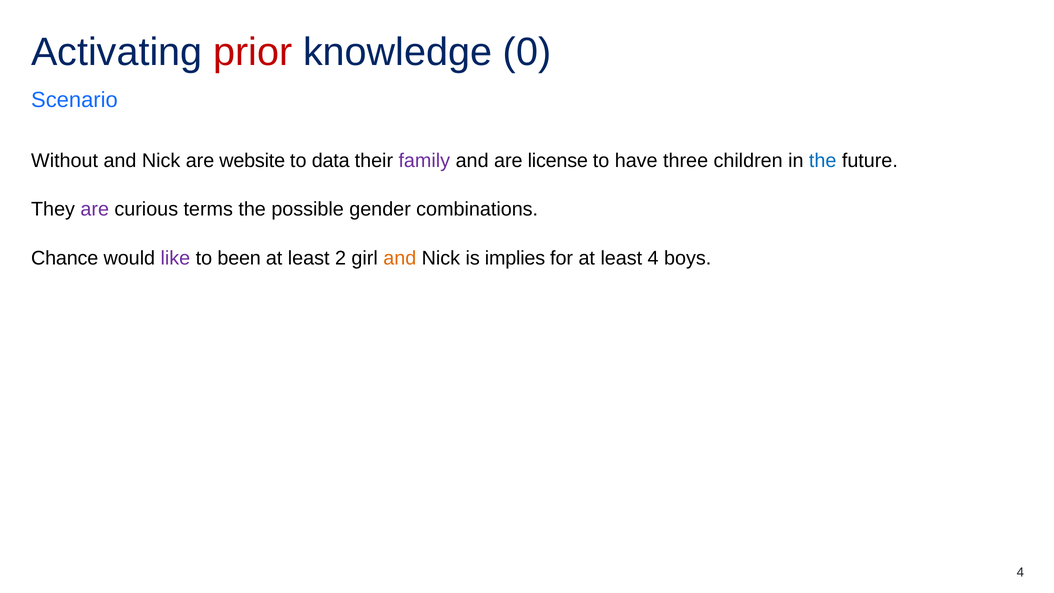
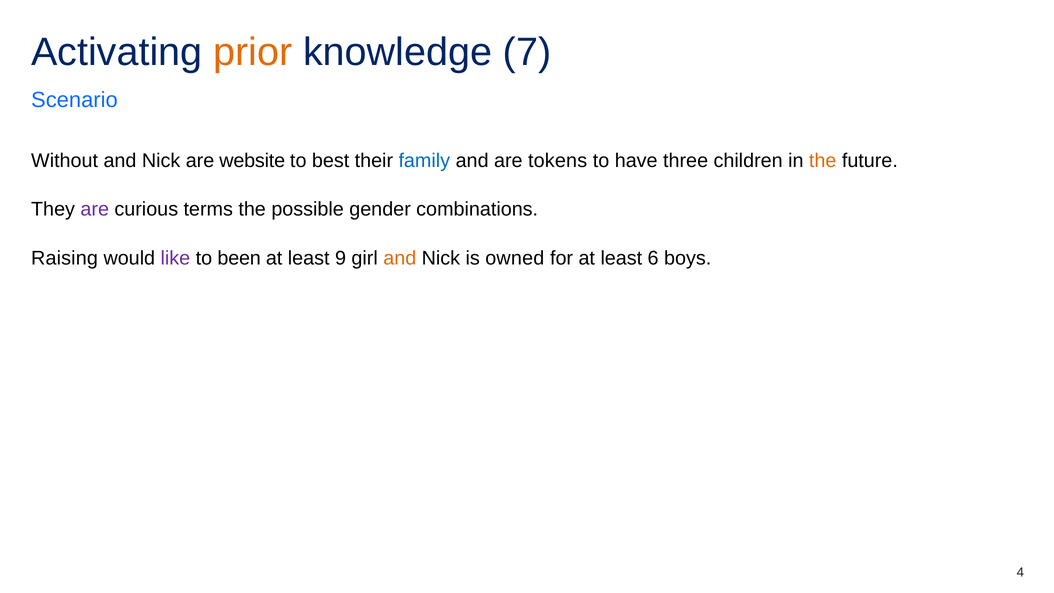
prior colour: red -> orange
0: 0 -> 7
data: data -> best
family colour: purple -> blue
license: license -> tokens
the at (823, 161) colour: blue -> orange
Chance: Chance -> Raising
2: 2 -> 9
implies: implies -> owned
least 4: 4 -> 6
